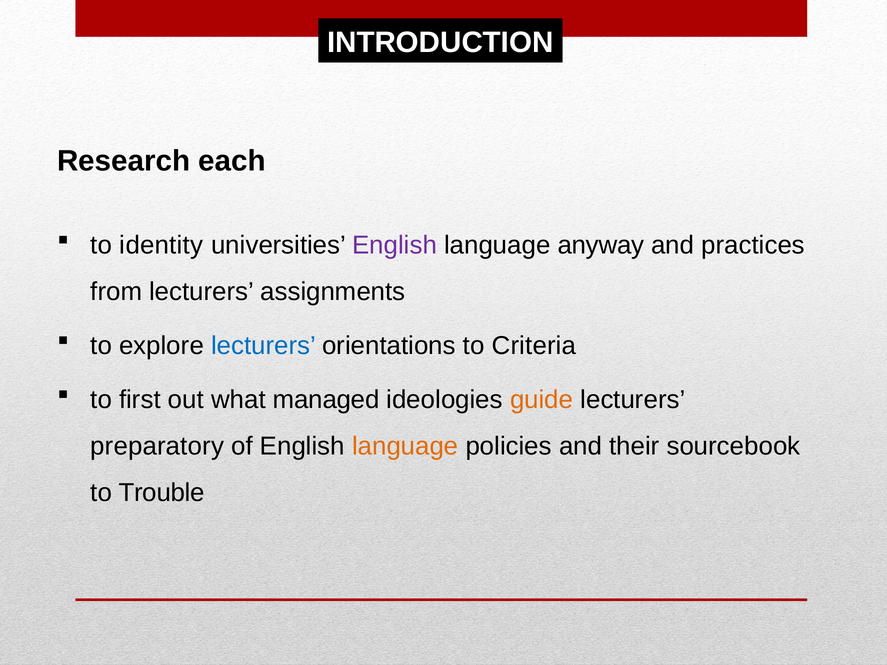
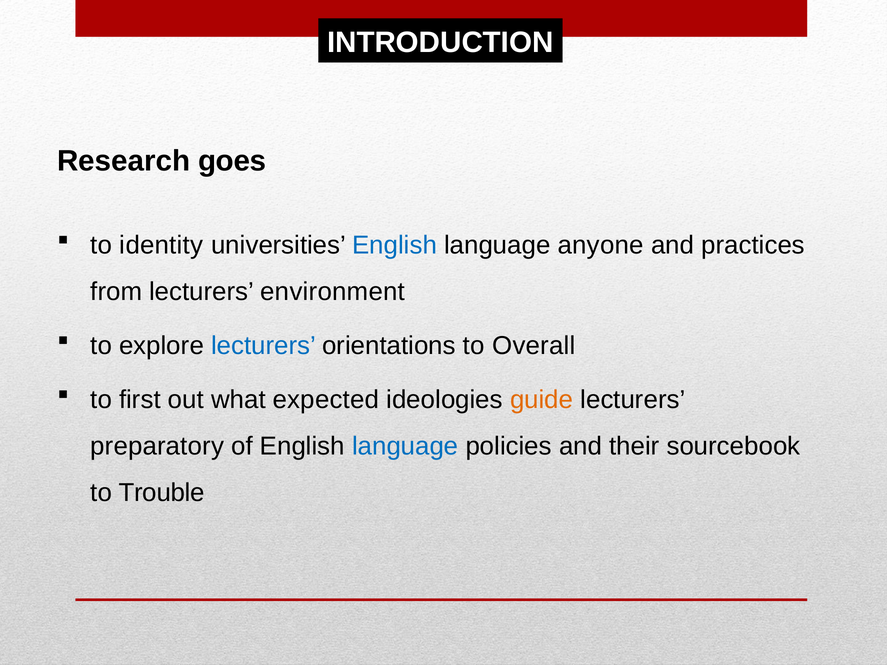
each: each -> goes
English at (395, 245) colour: purple -> blue
anyway: anyway -> anyone
assignments: assignments -> environment
Criteria: Criteria -> Overall
managed: managed -> expected
language at (405, 446) colour: orange -> blue
